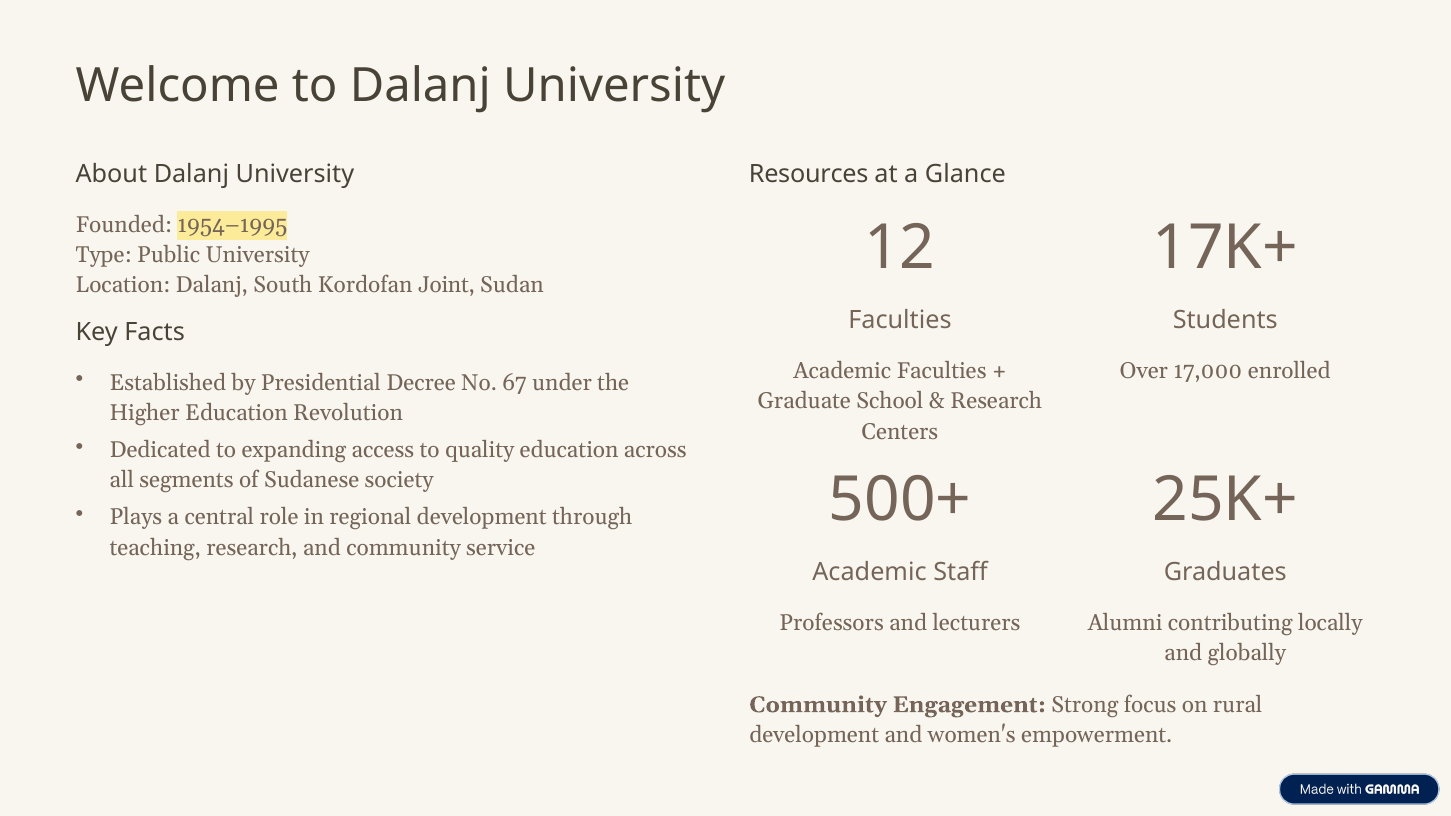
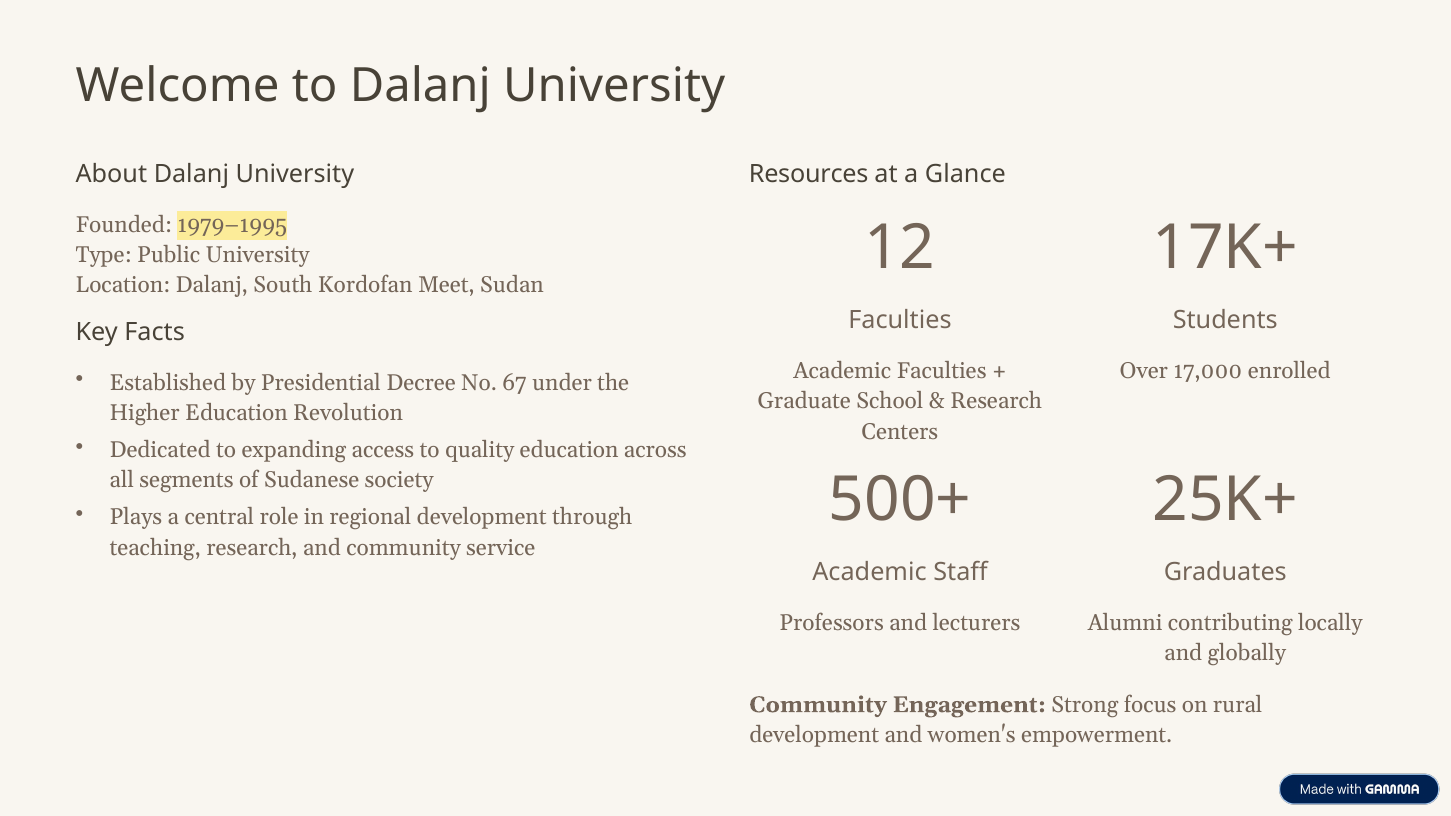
1954–1995: 1954–1995 -> 1979–1995
Joint: Joint -> Meet
